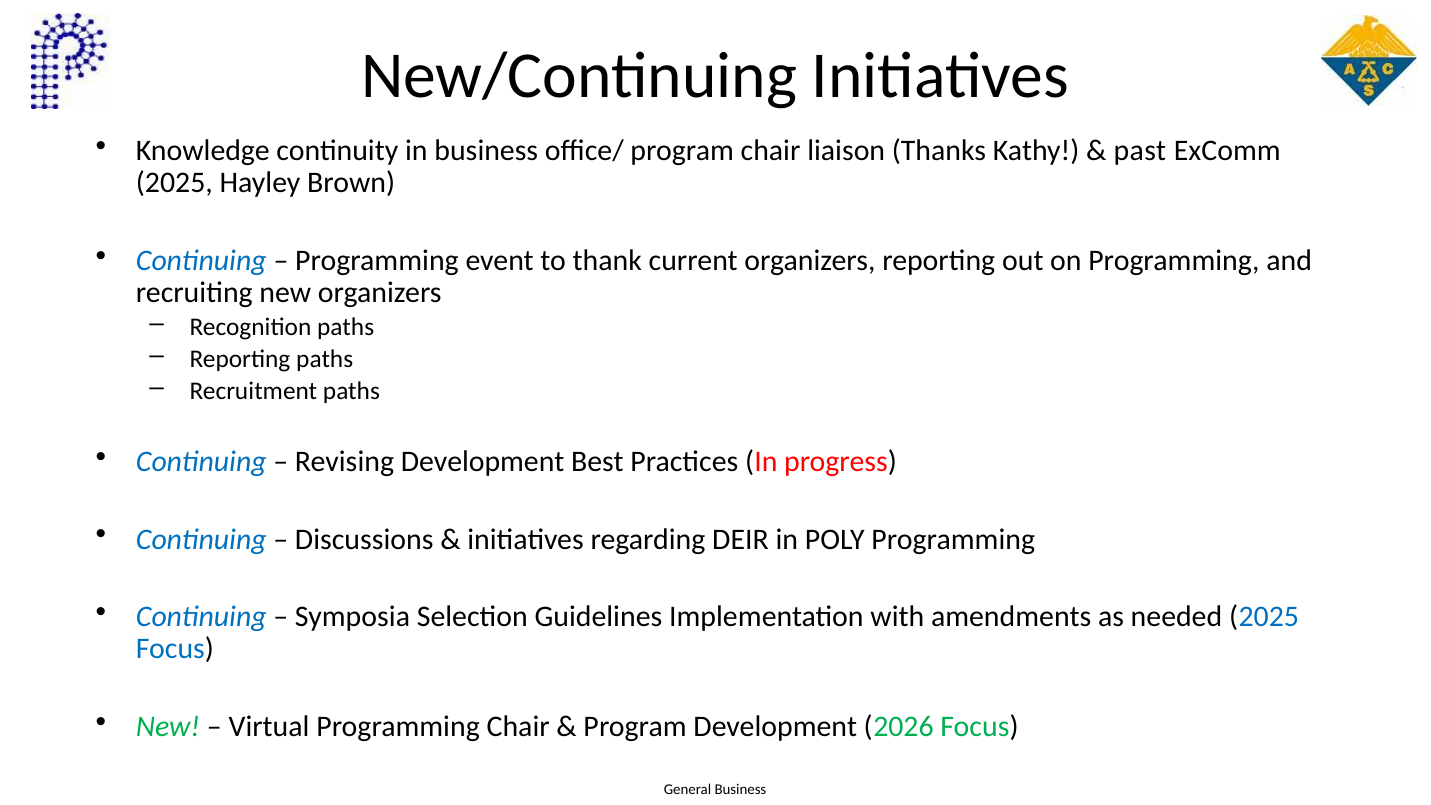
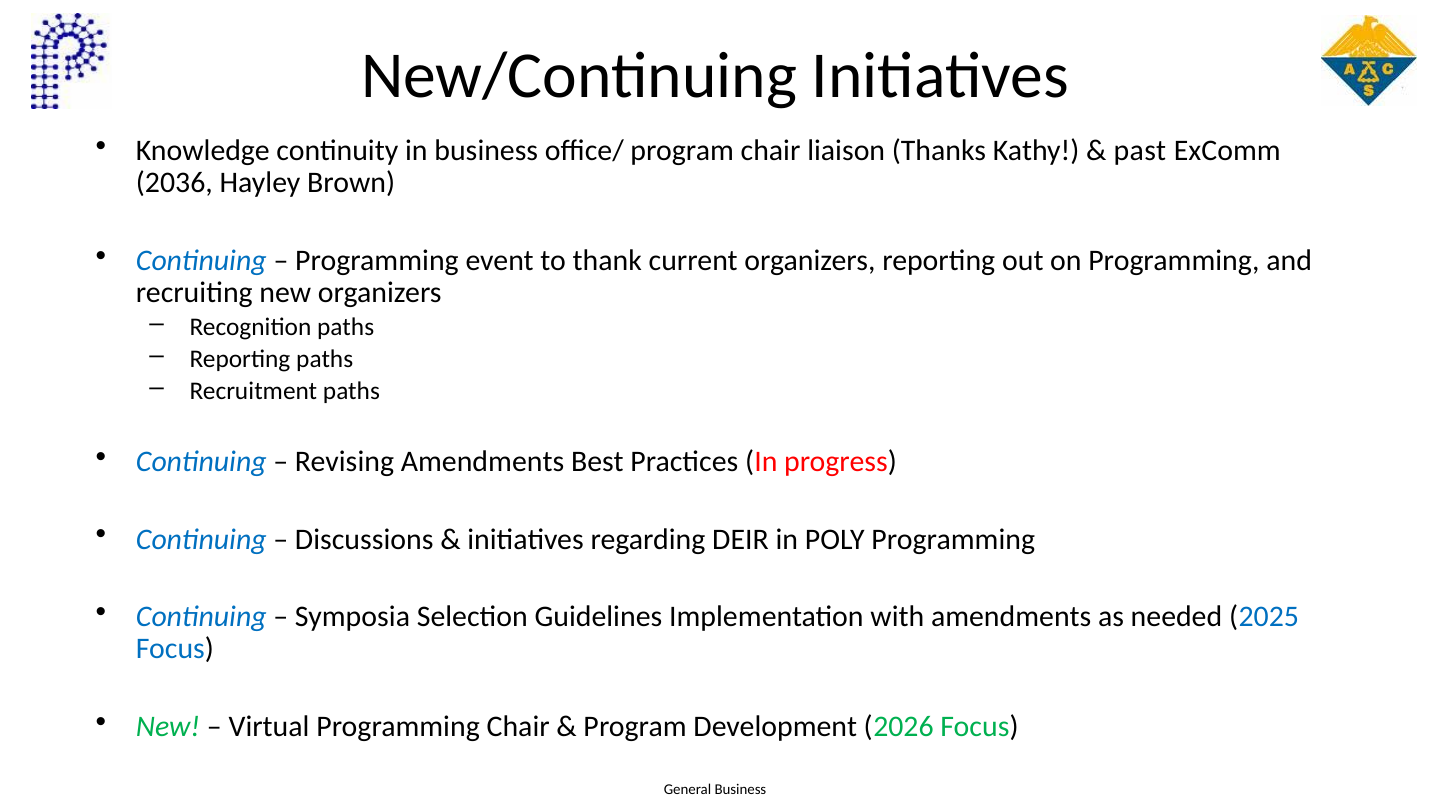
2025 at (174, 183): 2025 -> 2036
Revising Development: Development -> Amendments
